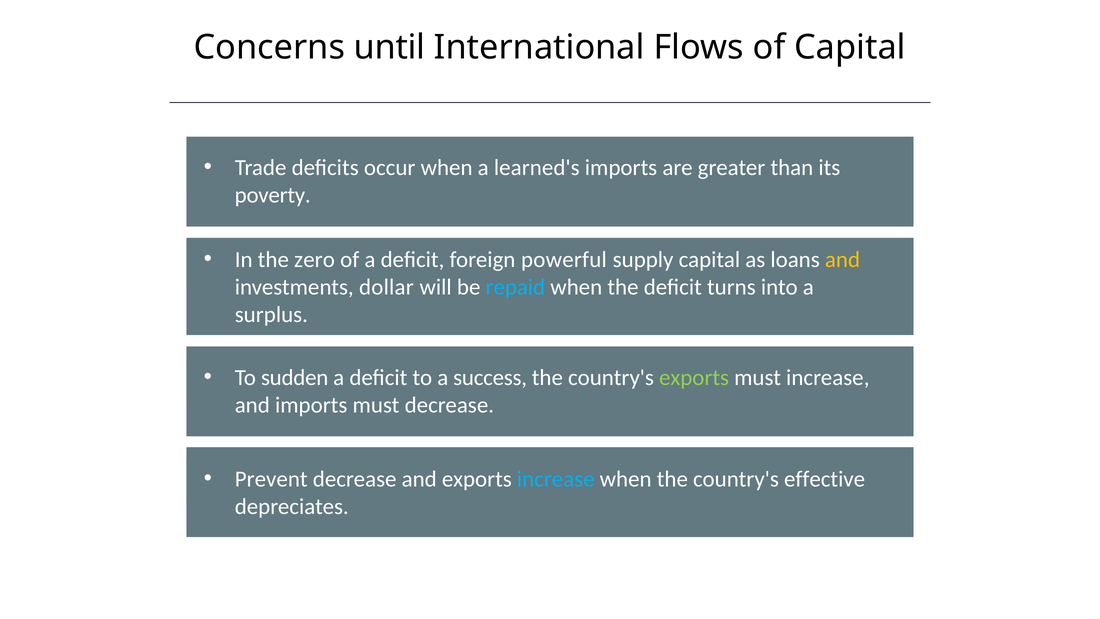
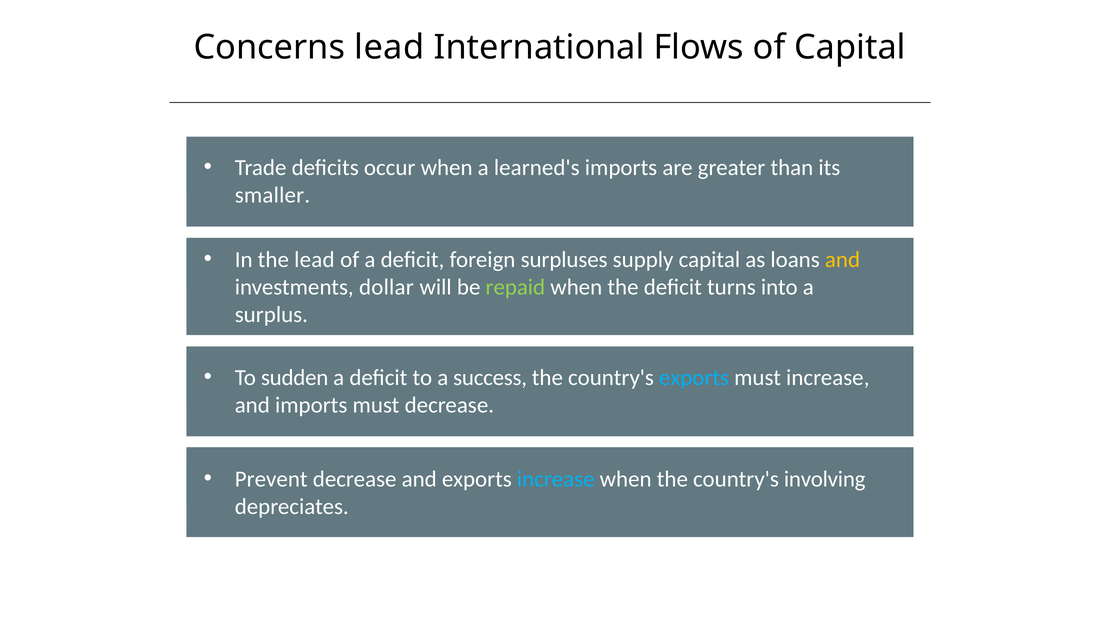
Concerns until: until -> lead
poverty: poverty -> smaller
the zero: zero -> lead
powerful: powerful -> surpluses
repaid colour: light blue -> light green
exports at (694, 377) colour: light green -> light blue
effective: effective -> involving
